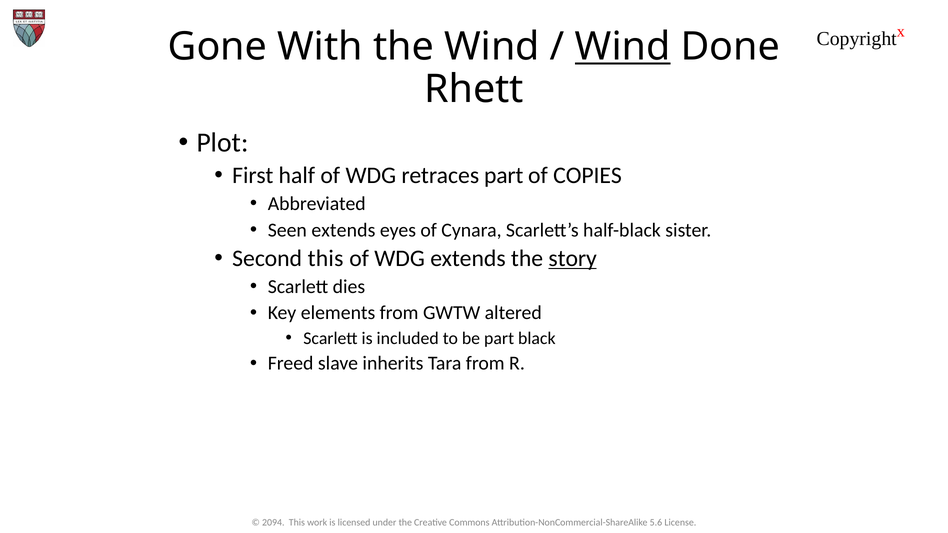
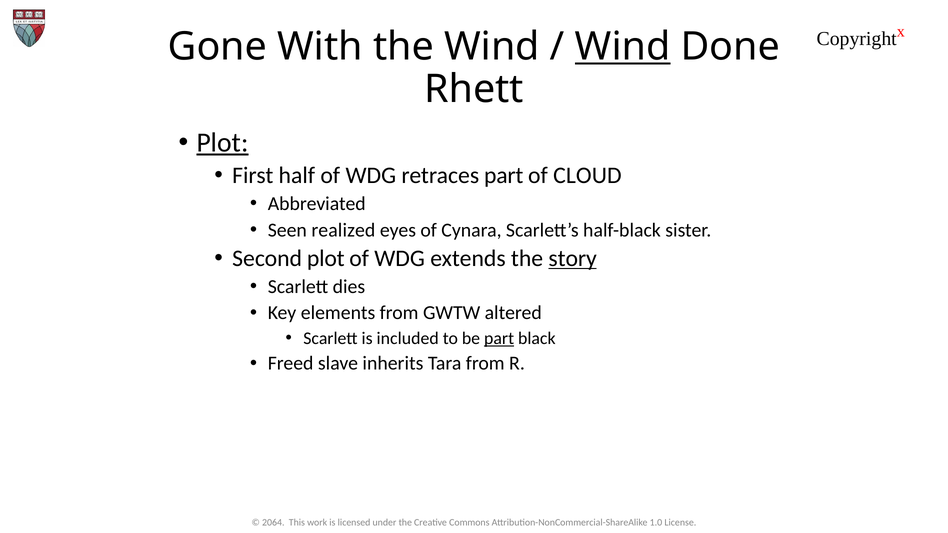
Plot at (223, 143) underline: none -> present
COPIES: COPIES -> CLOUD
Seen extends: extends -> realized
Second this: this -> plot
part at (499, 338) underline: none -> present
2094: 2094 -> 2064
5.6: 5.6 -> 1.0
